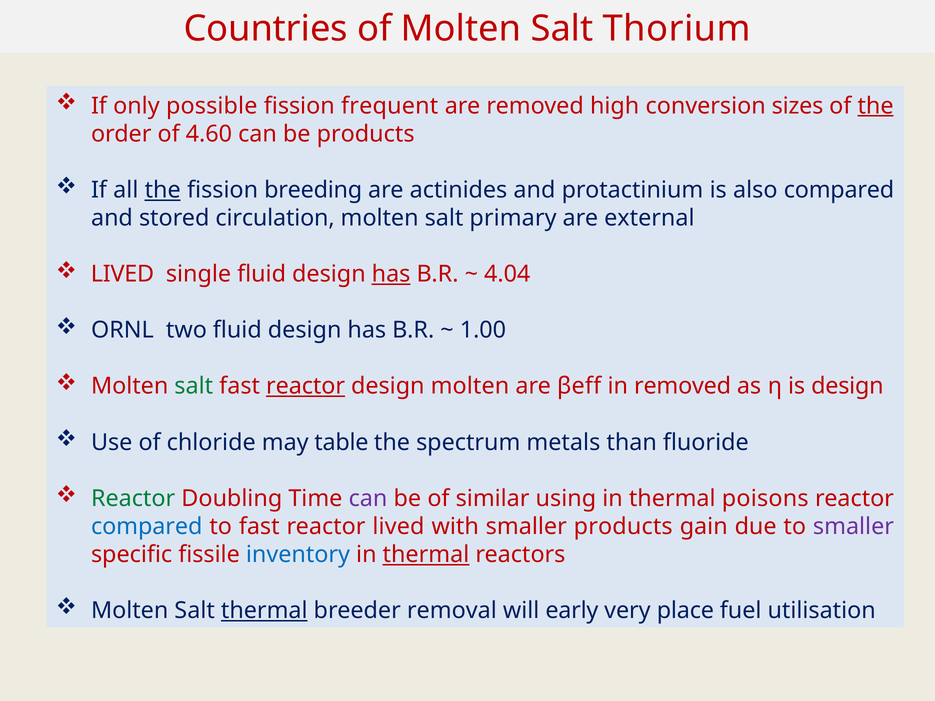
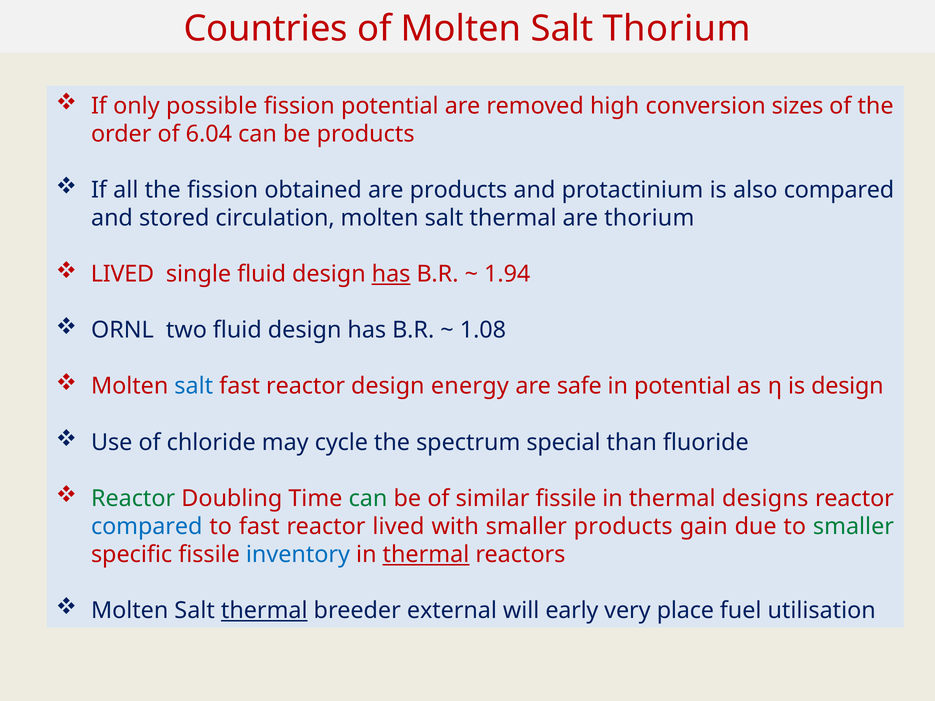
fission frequent: frequent -> potential
the at (876, 106) underline: present -> none
4.60: 4.60 -> 6.04
the at (163, 190) underline: present -> none
breeding: breeding -> obtained
are actinides: actinides -> products
primary at (513, 218): primary -> thermal
are external: external -> thorium
4.04: 4.04 -> 1.94
1.00: 1.00 -> 1.08
salt at (194, 386) colour: green -> blue
reactor at (306, 386) underline: present -> none
design molten: molten -> energy
βeff: βeff -> safe
in removed: removed -> potential
table: table -> cycle
metals: metals -> special
can at (368, 499) colour: purple -> green
similar using: using -> fissile
poisons: poisons -> designs
smaller at (853, 527) colour: purple -> green
removal: removal -> external
